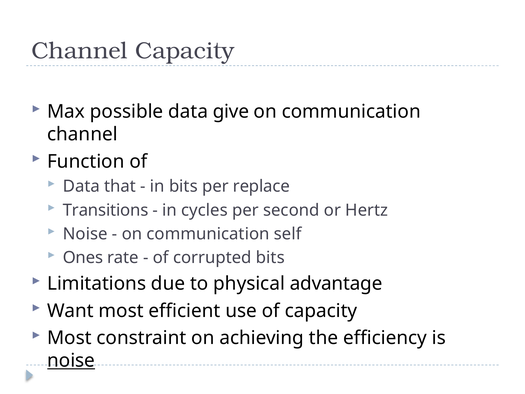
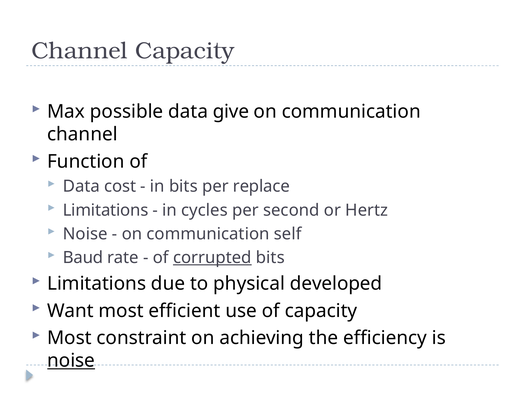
that: that -> cost
Transitions at (106, 210): Transitions -> Limitations
Ones: Ones -> Baud
corrupted underline: none -> present
advantage: advantage -> developed
